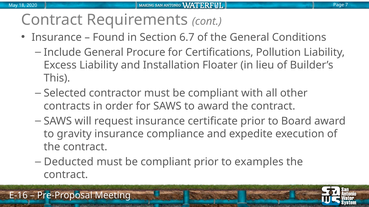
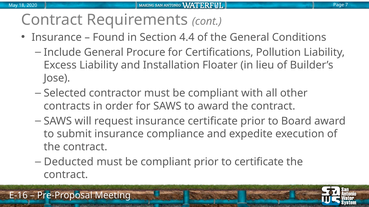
6.7: 6.7 -> 4.4
This: This -> Jose
gravity: gravity -> submit
to examples: examples -> certificate
